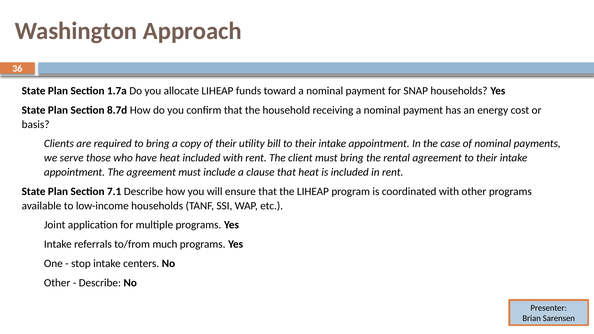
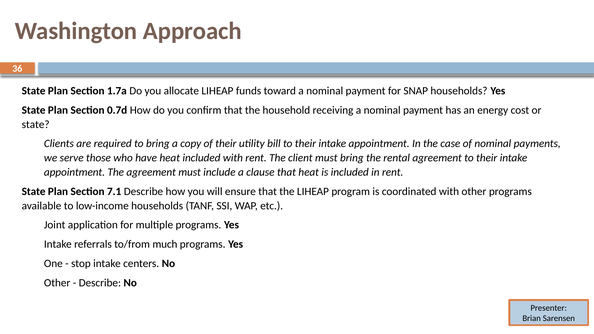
8.7d: 8.7d -> 0.7d
basis at (36, 124): basis -> state
